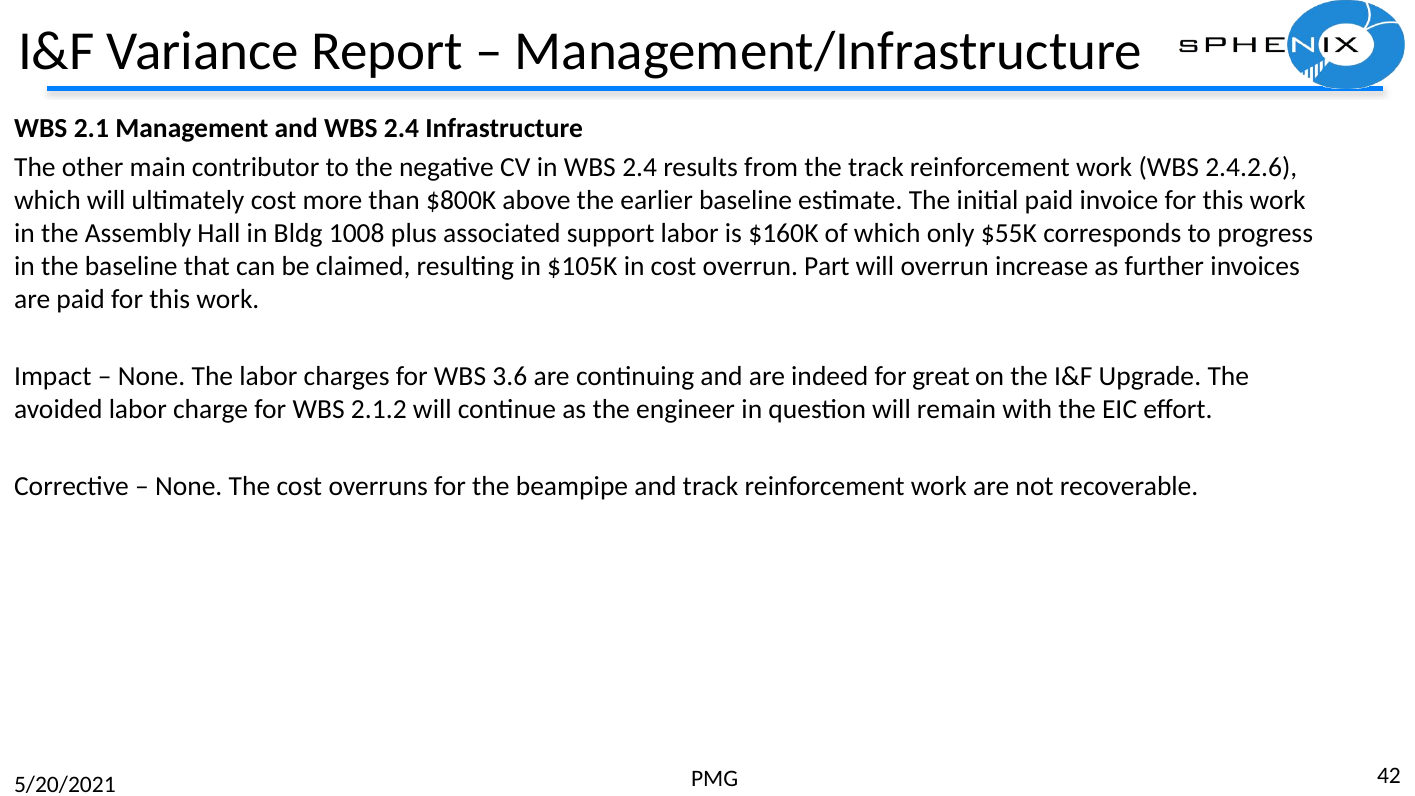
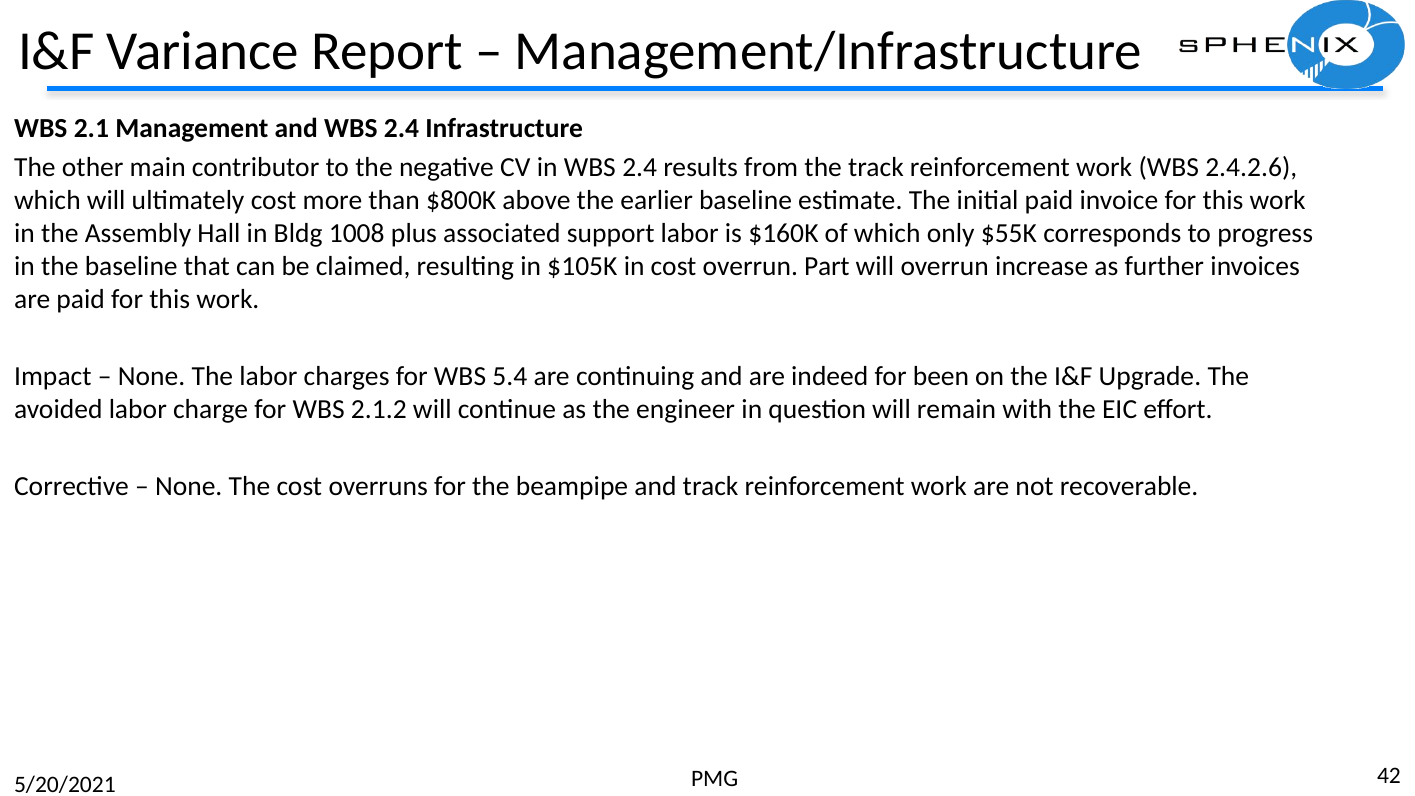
3.6: 3.6 -> 5.4
great: great -> been
